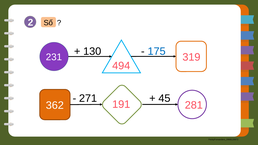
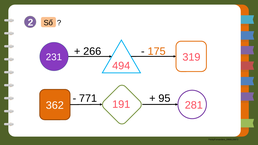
130: 130 -> 266
175 colour: blue -> orange
271: 271 -> 771
45: 45 -> 95
